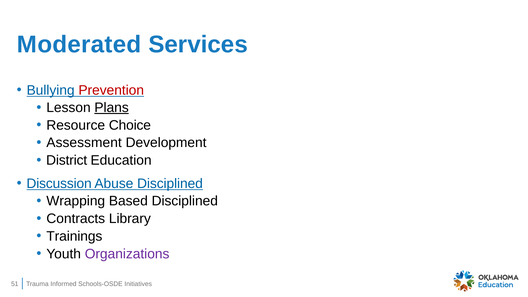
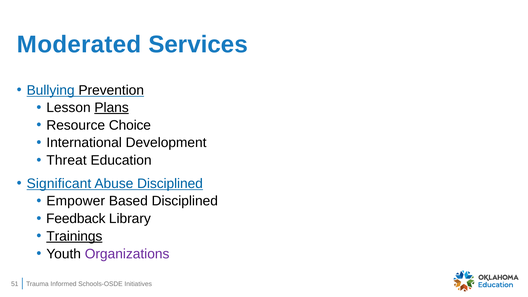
Prevention colour: red -> black
Assessment: Assessment -> International
District: District -> Threat
Discussion: Discussion -> Significant
Wrapping: Wrapping -> Empower
Contracts: Contracts -> Feedback
Trainings underline: none -> present
